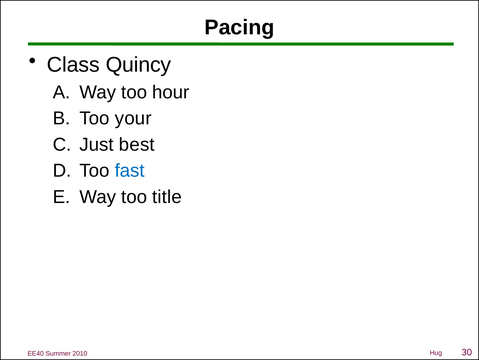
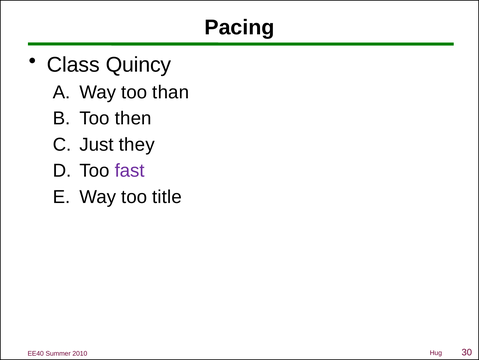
hour: hour -> than
your: your -> then
best: best -> they
fast colour: blue -> purple
